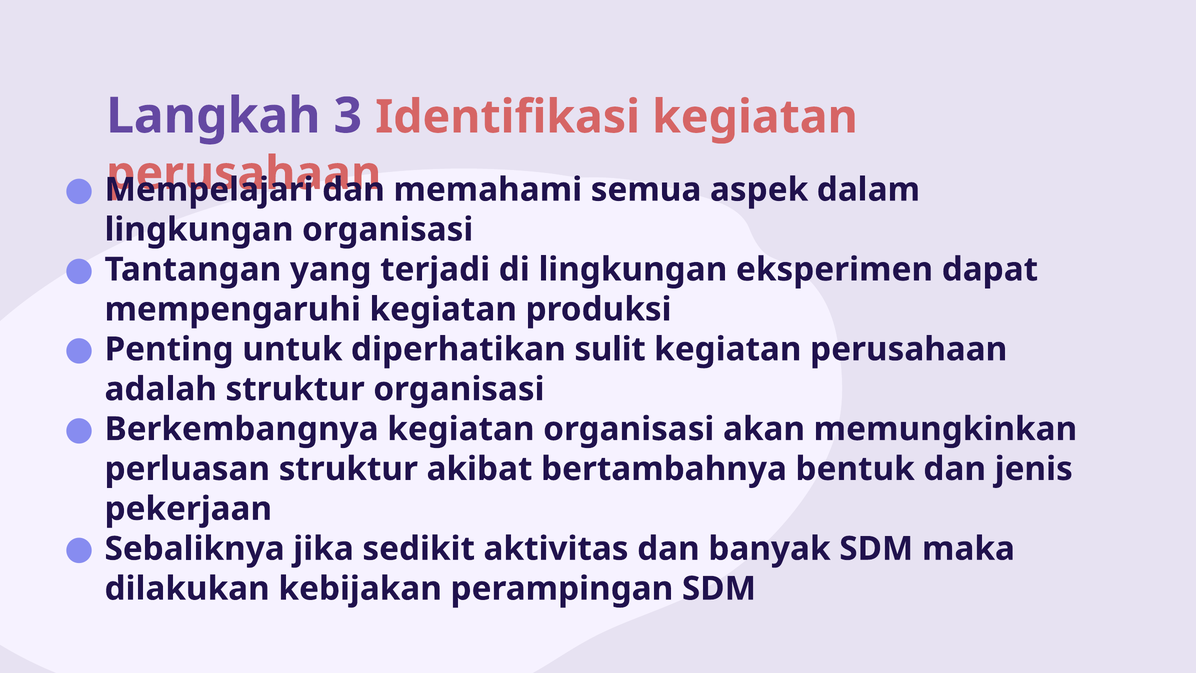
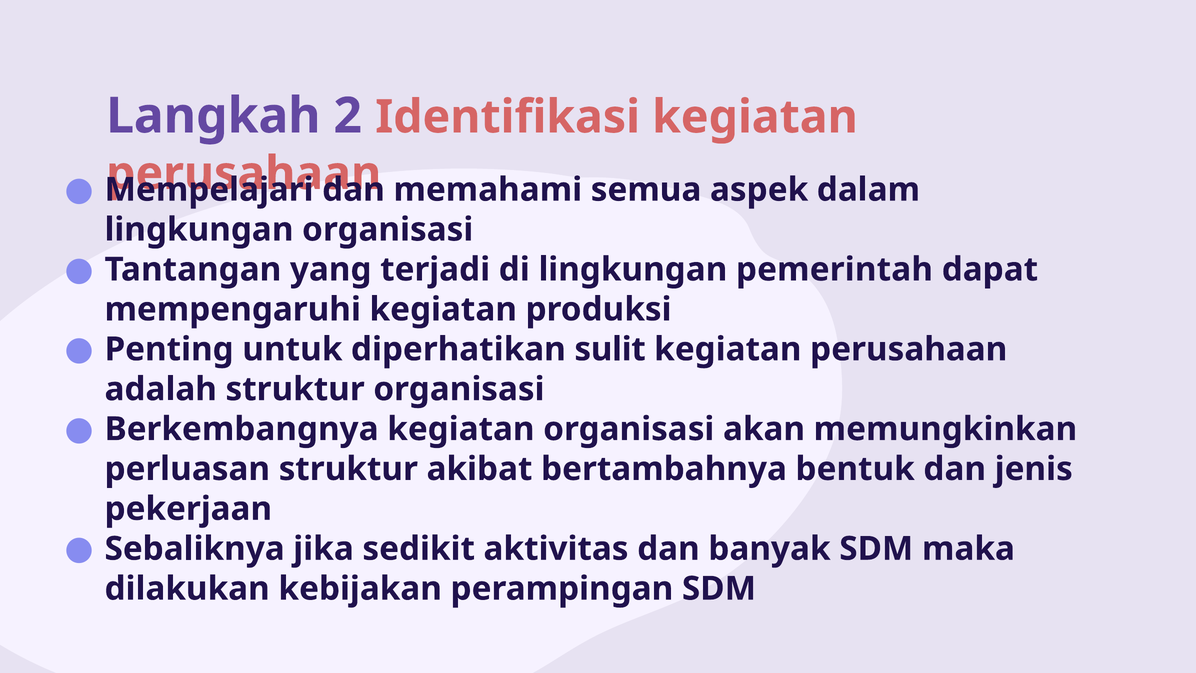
3: 3 -> 2
eksperimen: eksperimen -> pemerintah
